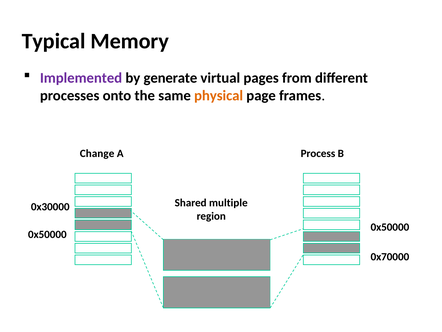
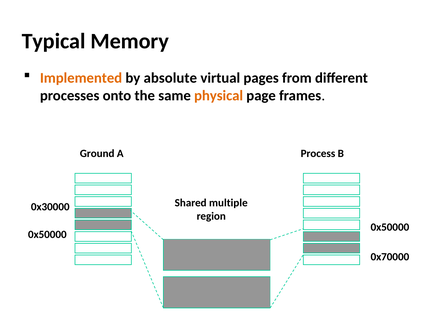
Implemented colour: purple -> orange
generate: generate -> absolute
Change: Change -> Ground
